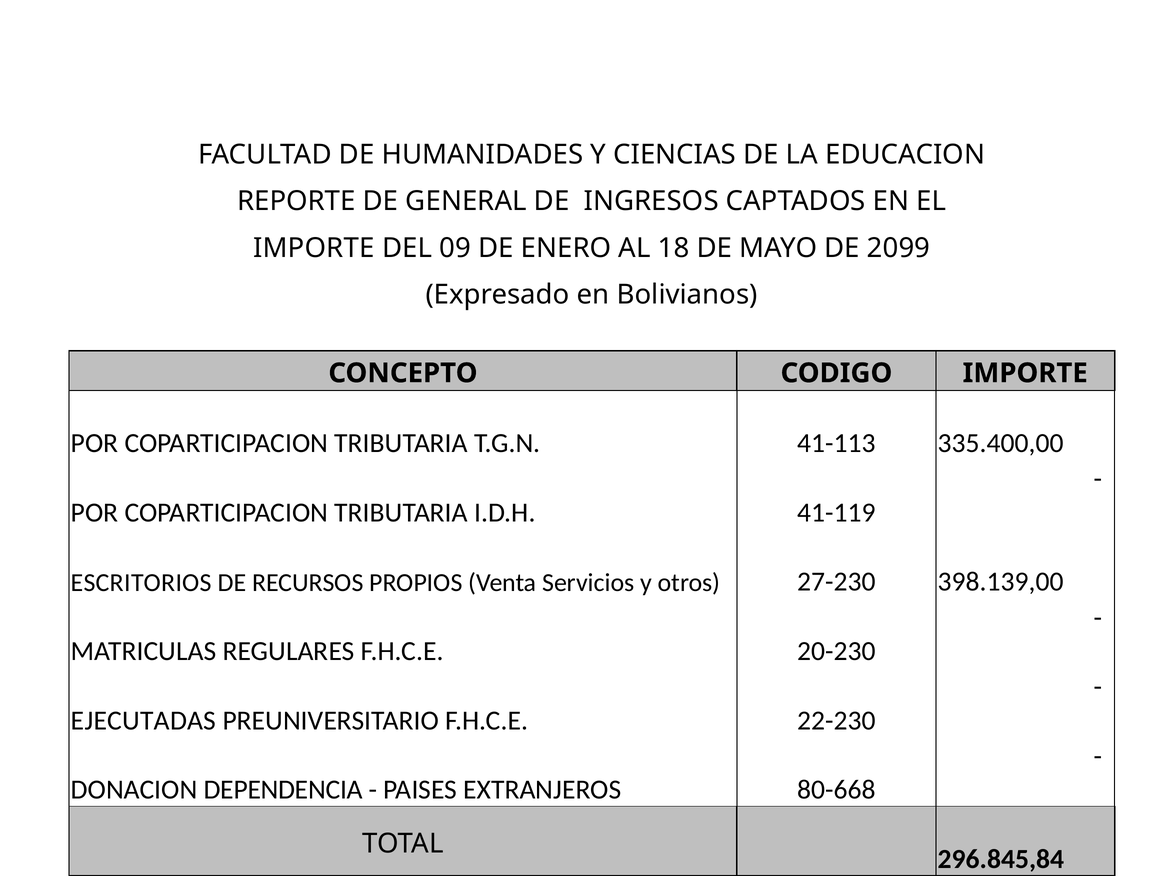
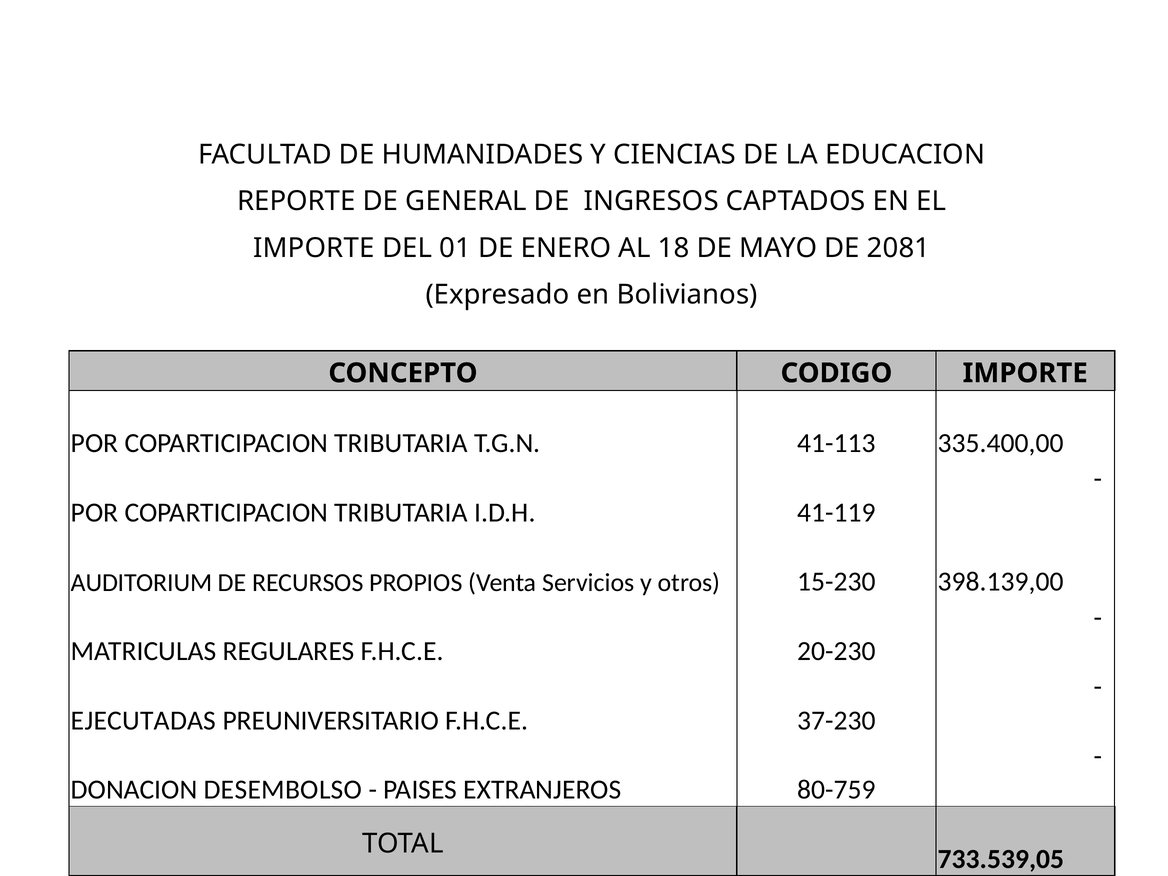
09: 09 -> 01
2099: 2099 -> 2081
ESCRITORIOS: ESCRITORIOS -> AUDITORIUM
27-230: 27-230 -> 15-230
22-230: 22-230 -> 37-230
DEPENDENCIA: DEPENDENCIA -> DESEMBOLSO
80-668: 80-668 -> 80-759
296.845,84: 296.845,84 -> 733.539,05
